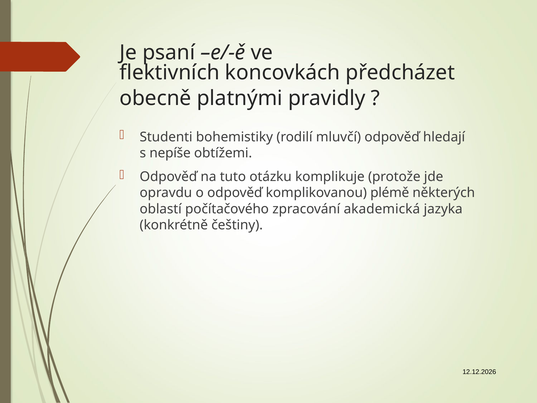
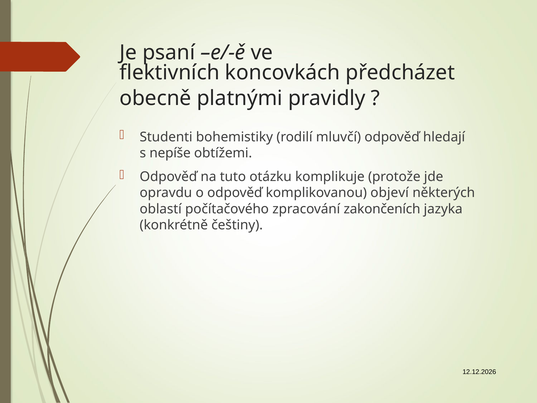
plémě: plémě -> objeví
akademická: akademická -> zakončeních
